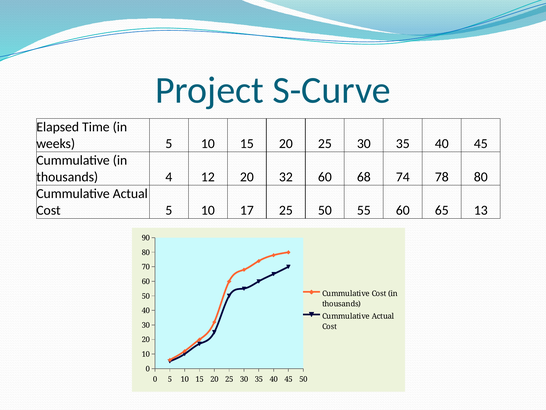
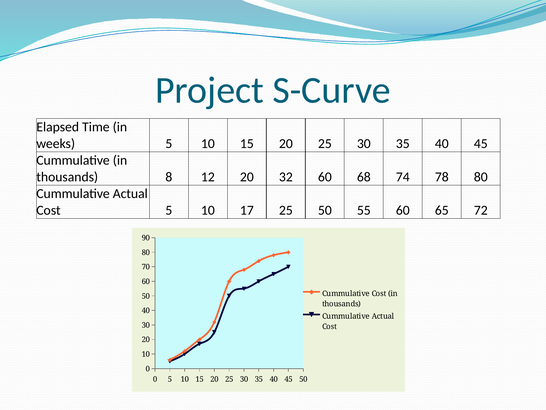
4: 4 -> 8
13: 13 -> 72
